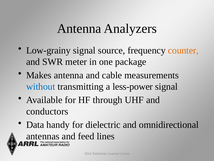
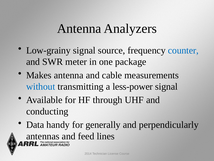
counter colour: orange -> blue
conductors: conductors -> conducting
dielectric: dielectric -> generally
omnidirectional: omnidirectional -> perpendicularly
